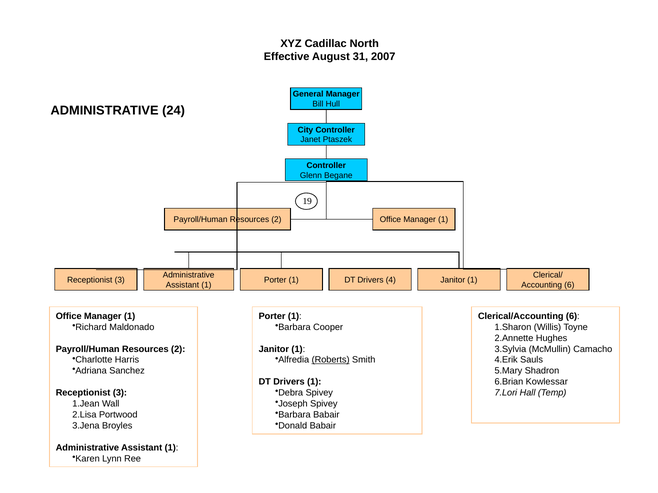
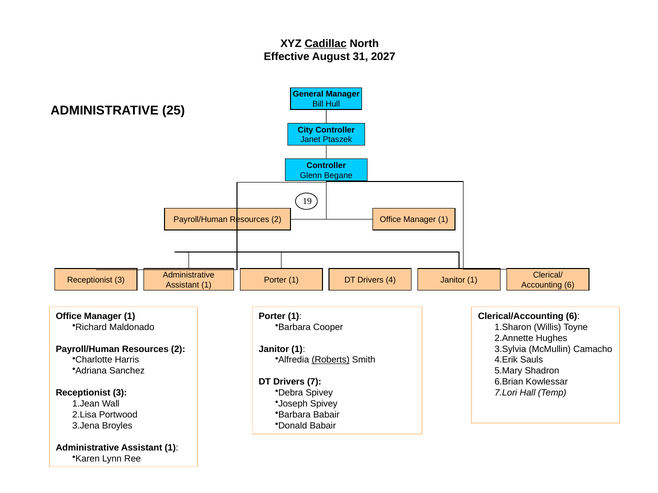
Cadillac underline: none -> present
2007: 2007 -> 2027
24: 24 -> 25
Drivers 1: 1 -> 7
